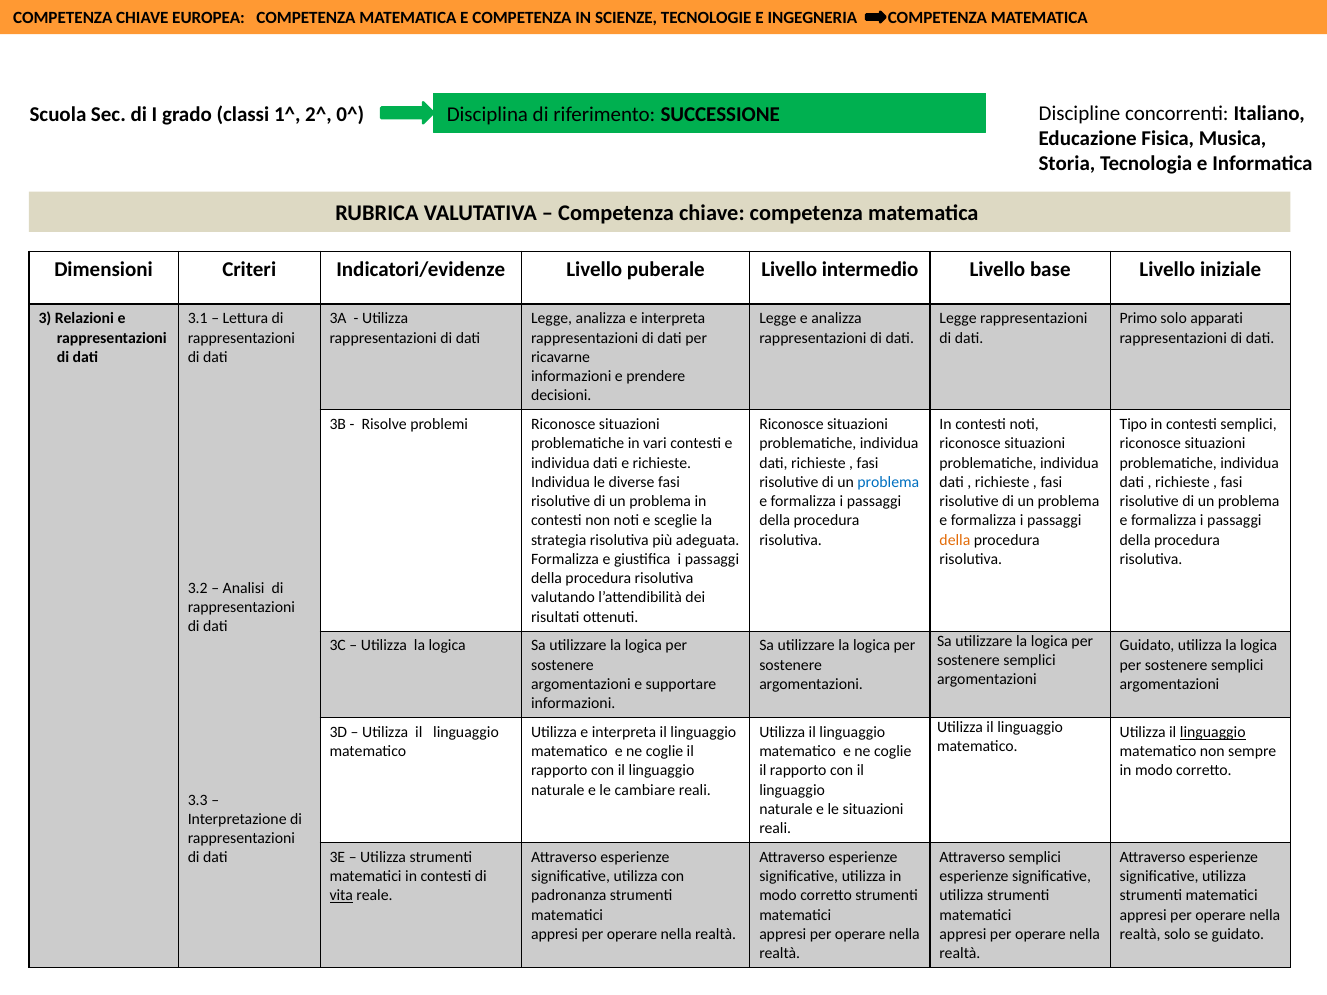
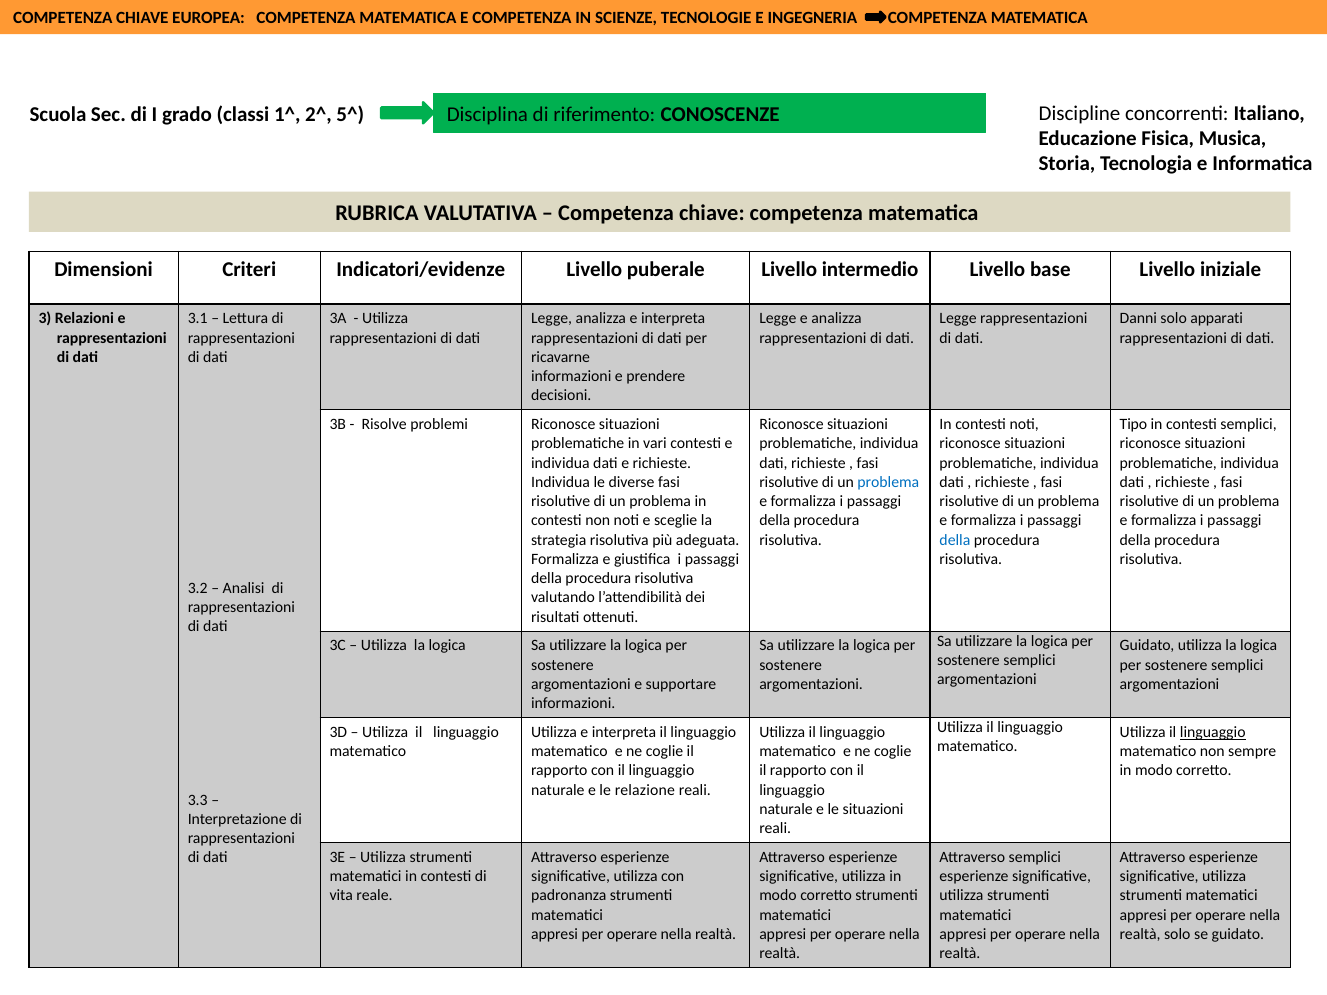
0^: 0^ -> 5^
SUCCESSIONE: SUCCESSIONE -> CONOSCENZE
Primo: Primo -> Danni
della at (955, 540) colour: orange -> blue
cambiare: cambiare -> relazione
vita underline: present -> none
